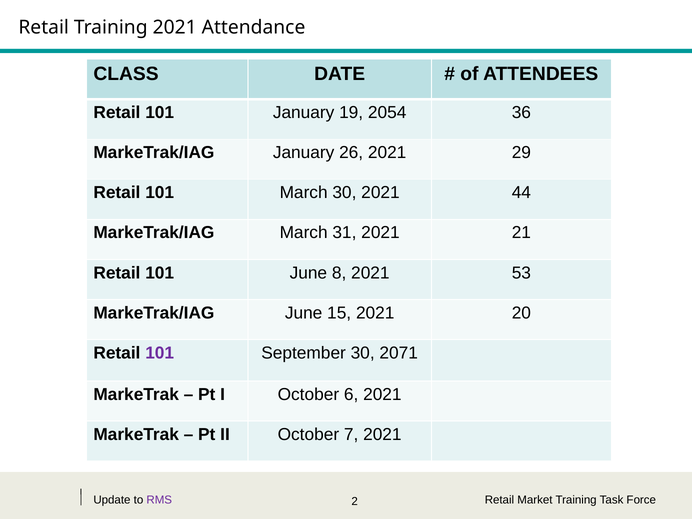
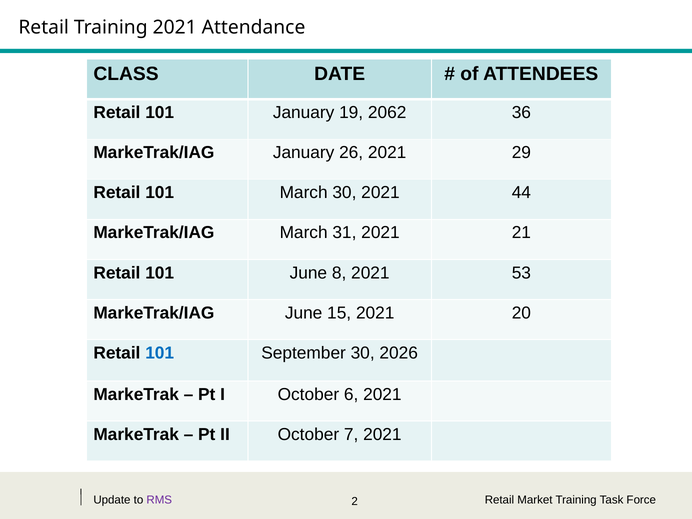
2054: 2054 -> 2062
101 at (160, 353) colour: purple -> blue
2071: 2071 -> 2026
